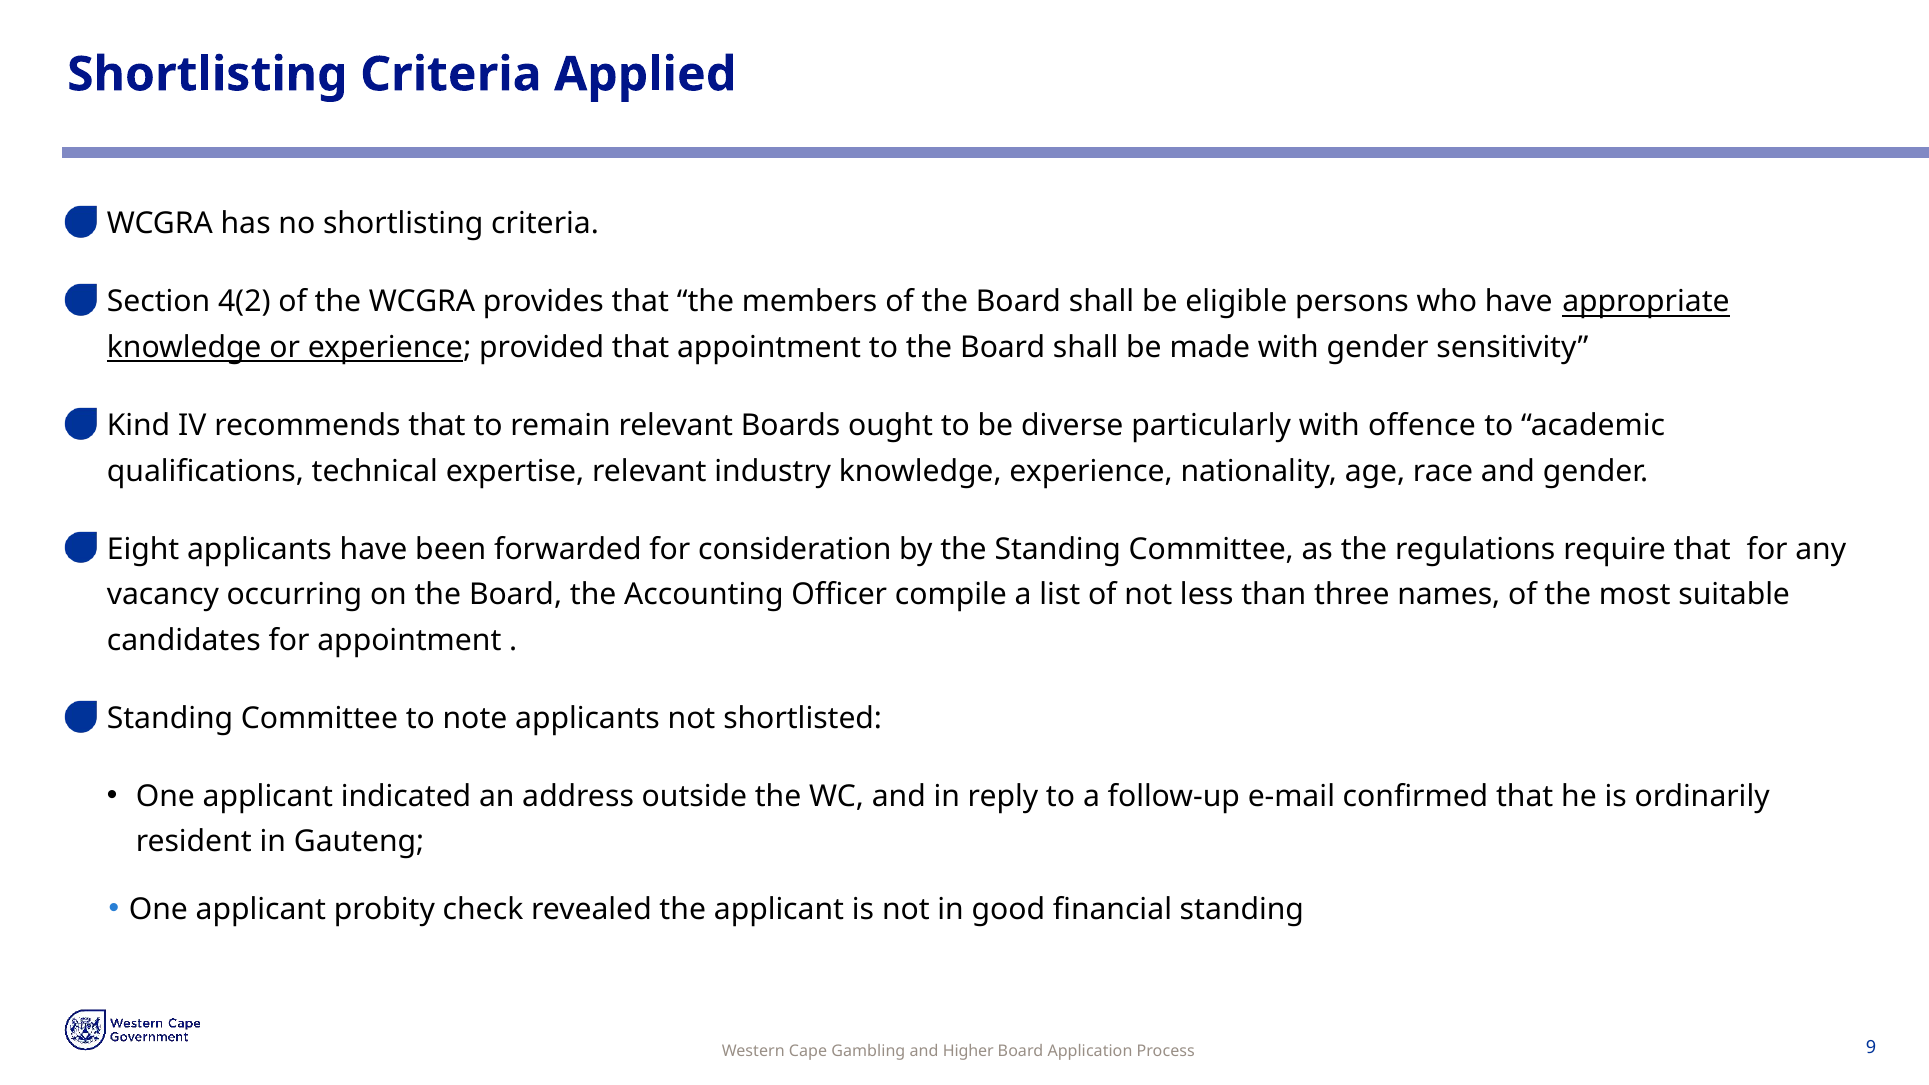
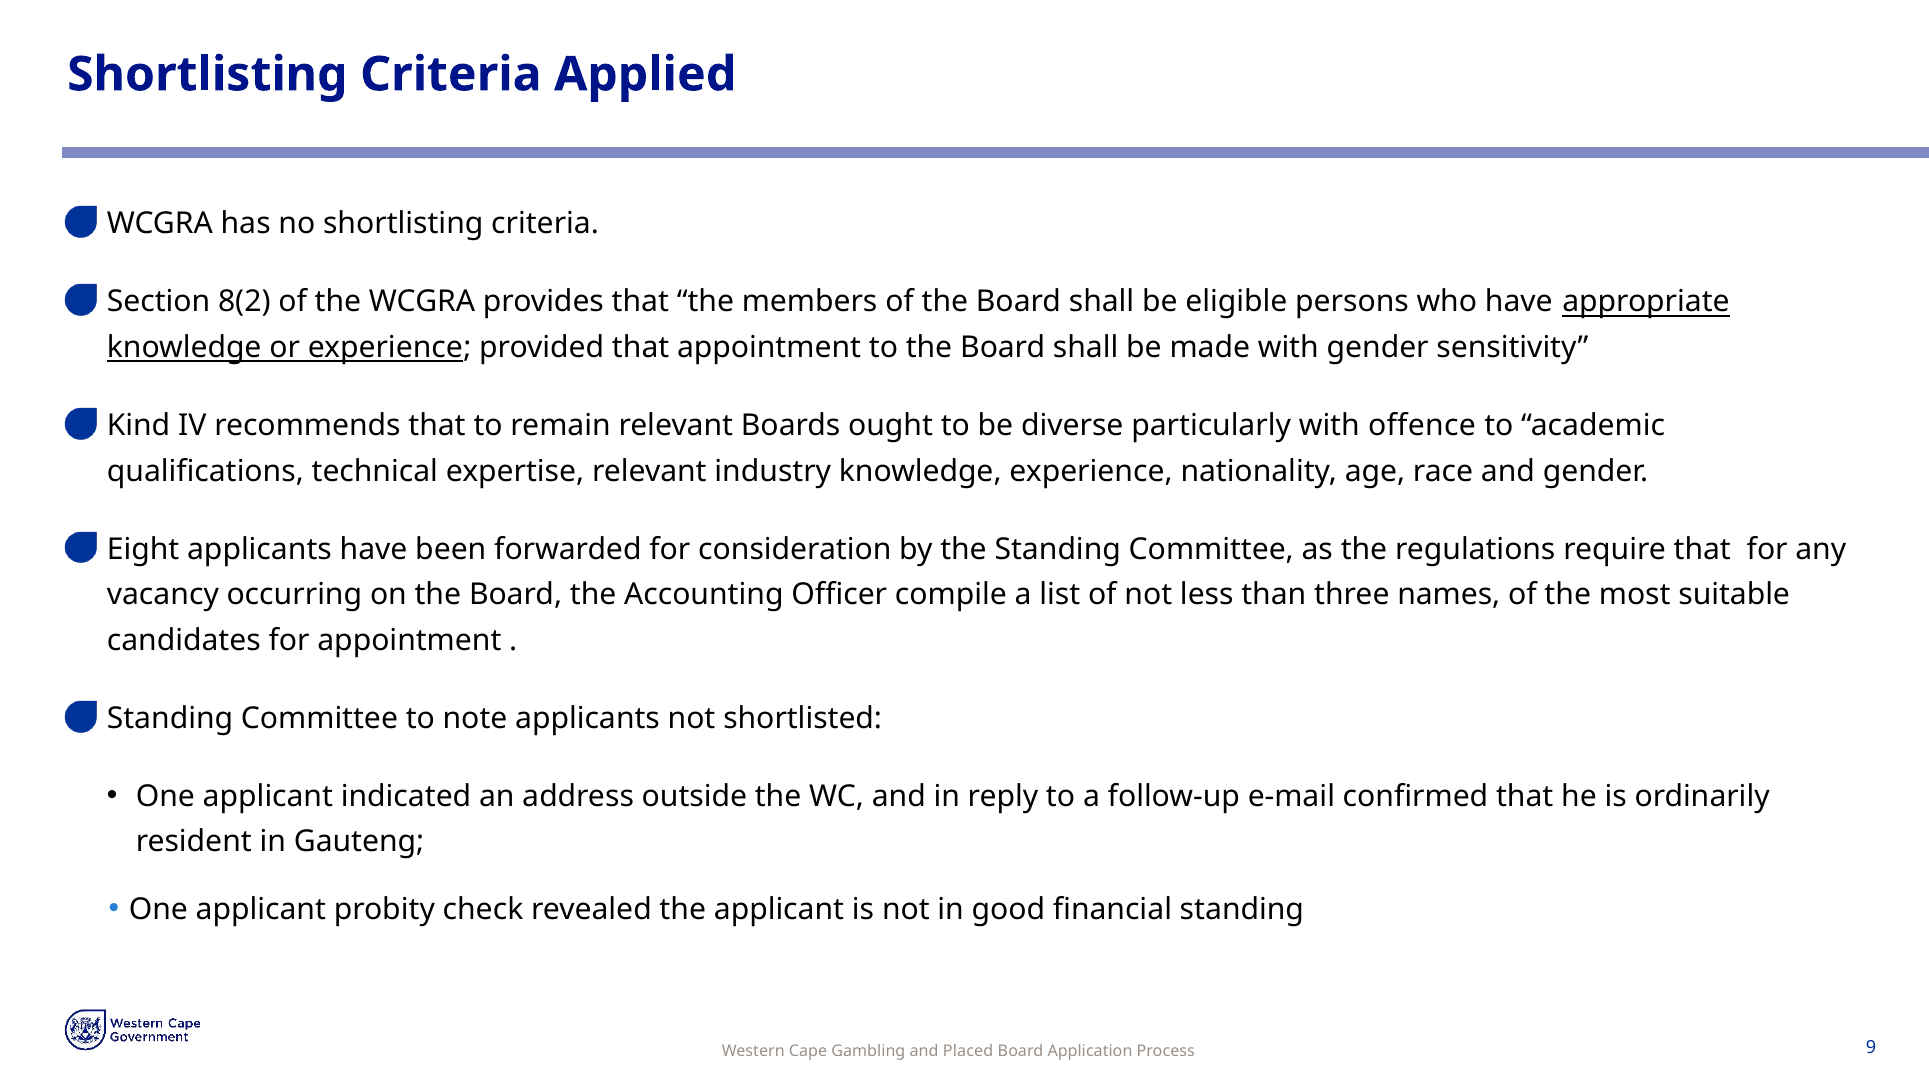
4(2: 4(2 -> 8(2
Higher: Higher -> Placed
